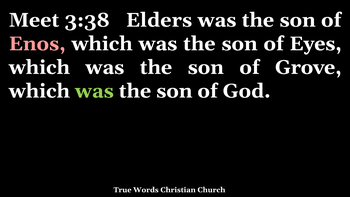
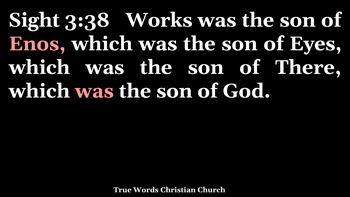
Meet: Meet -> Sight
Elders: Elders -> Works
Grove: Grove -> There
was at (94, 91) colour: light green -> pink
